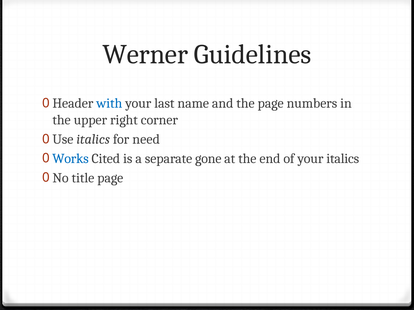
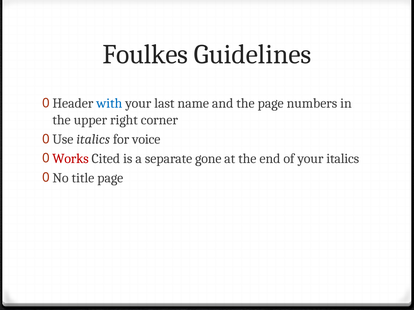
Werner: Werner -> Foulkes
need: need -> voice
Works colour: blue -> red
